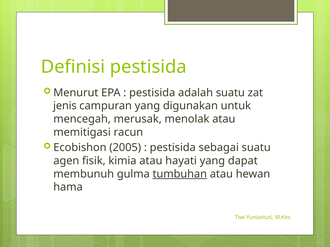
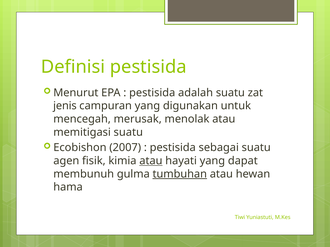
memitigasi racun: racun -> suatu
2005: 2005 -> 2007
atau at (151, 161) underline: none -> present
